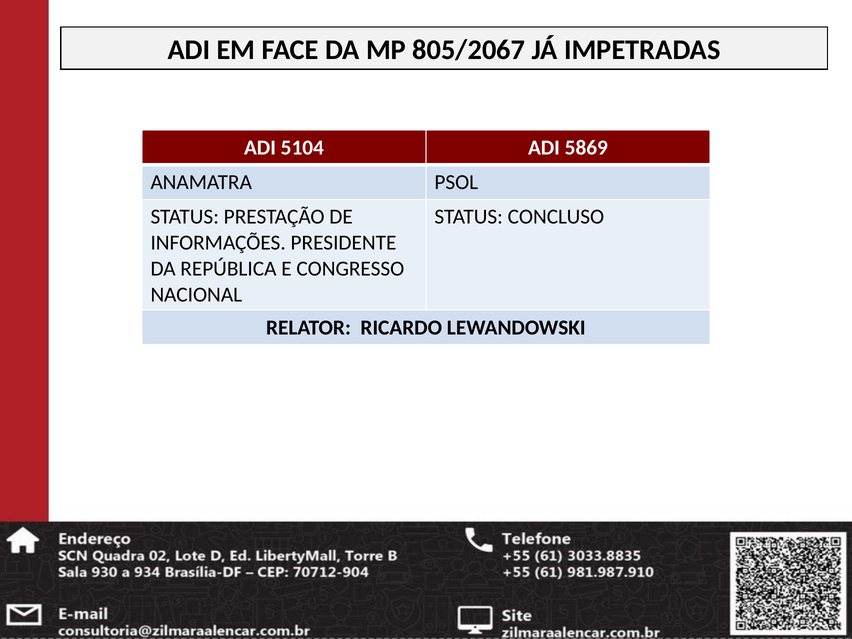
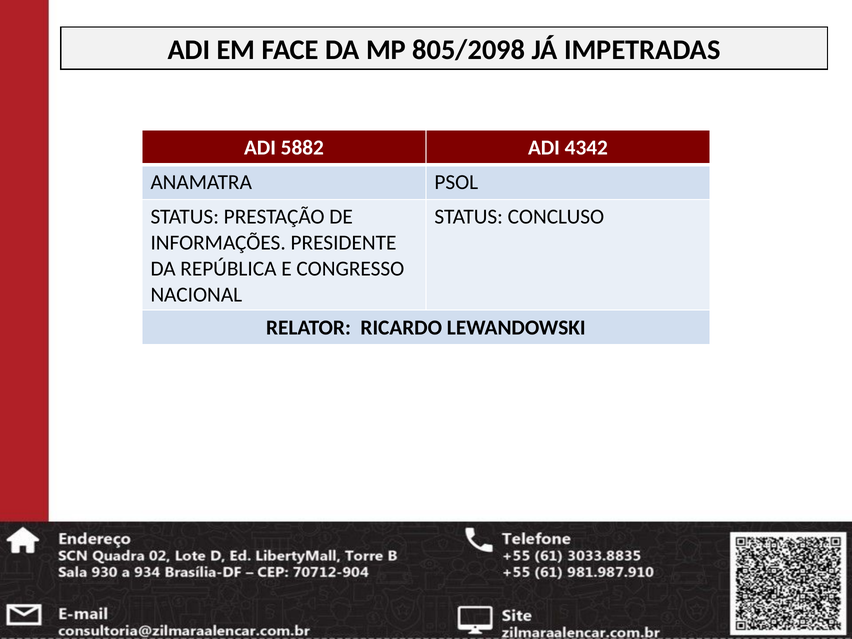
805/2067: 805/2067 -> 805/2098
5104: 5104 -> 5882
5869: 5869 -> 4342
